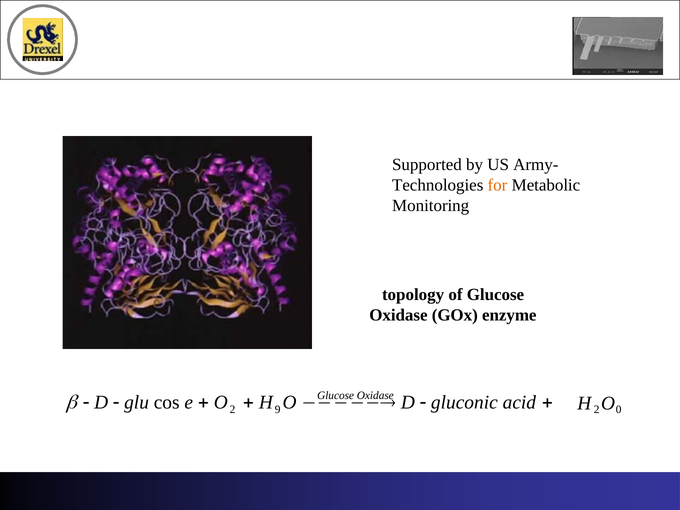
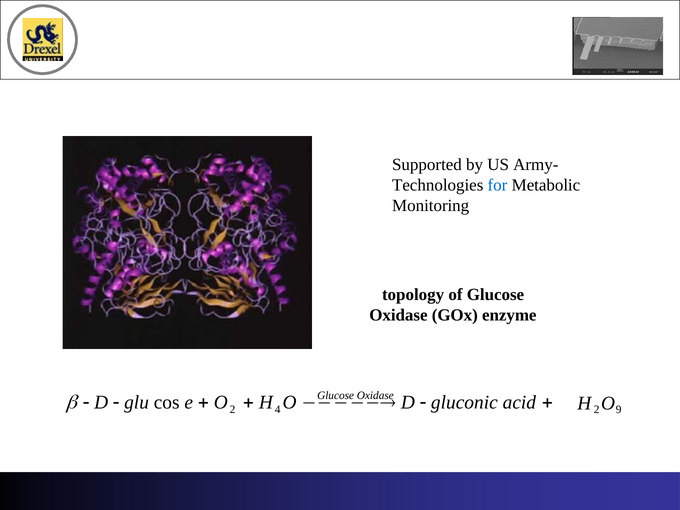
for colour: orange -> blue
9: 9 -> 4
0: 0 -> 9
